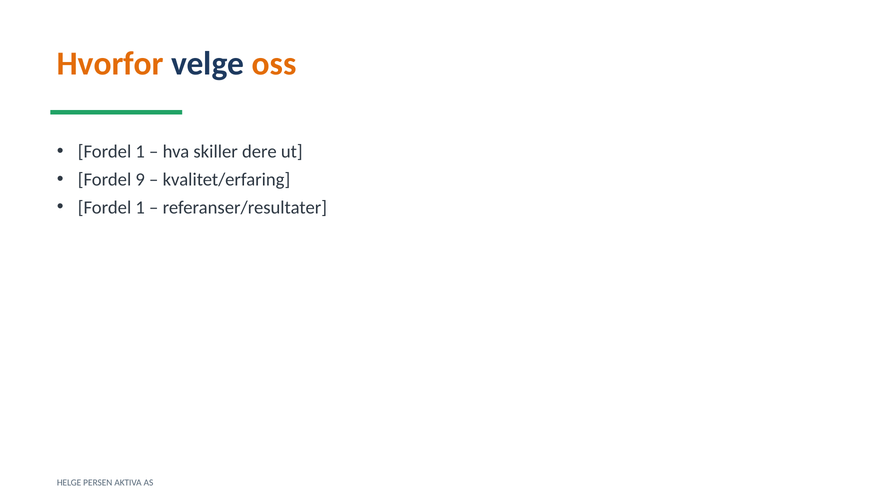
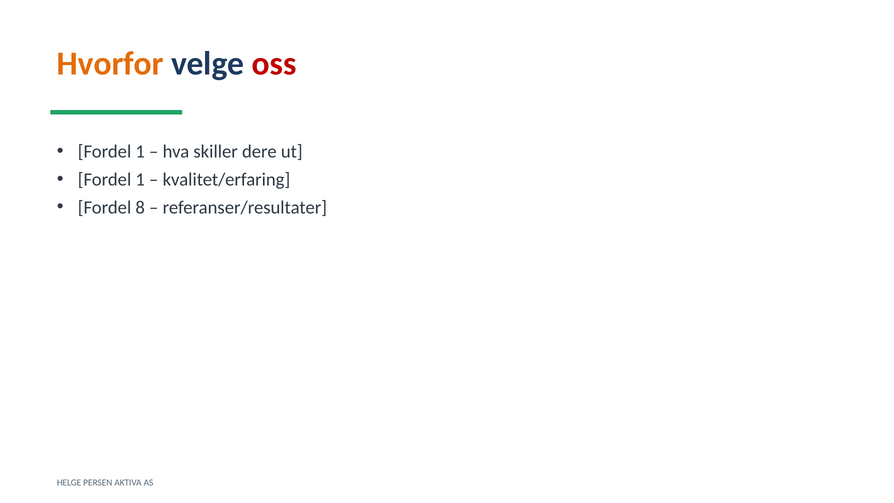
oss colour: orange -> red
9 at (140, 179): 9 -> 1
1 at (140, 207): 1 -> 8
